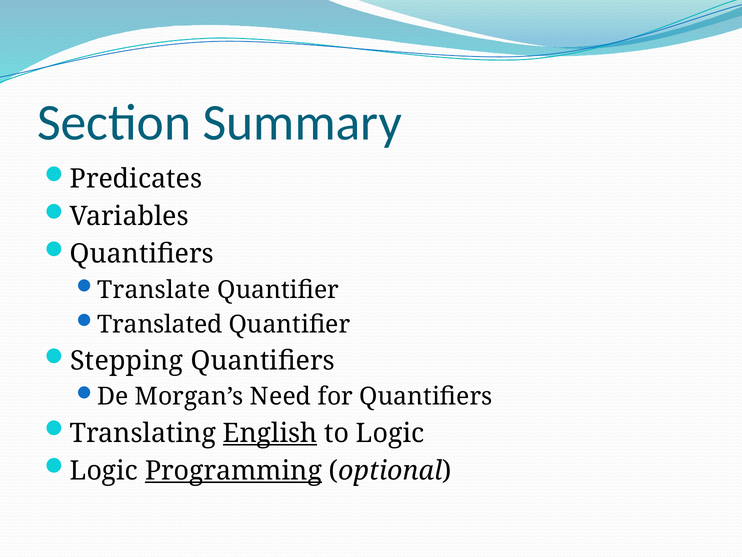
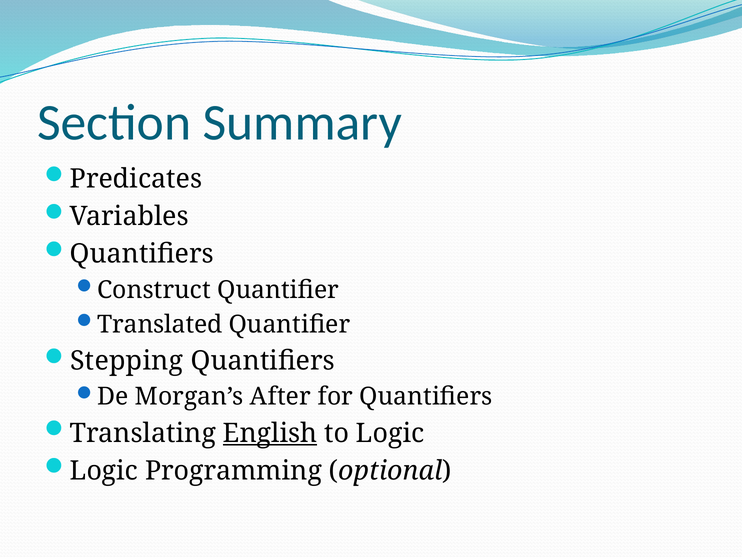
Translate: Translate -> Construct
Need: Need -> After
Programming underline: present -> none
